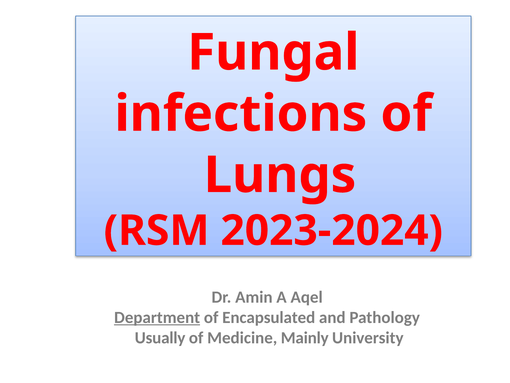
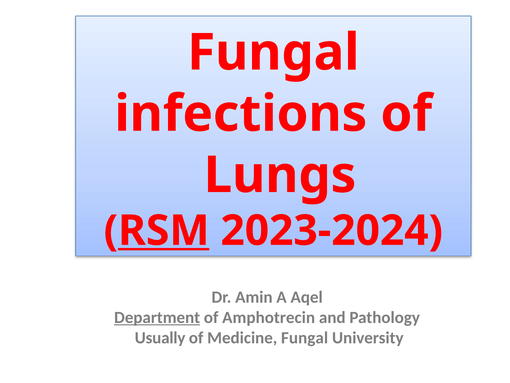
RSM underline: none -> present
Encapsulated: Encapsulated -> Amphotrecin
Medicine Mainly: Mainly -> Fungal
